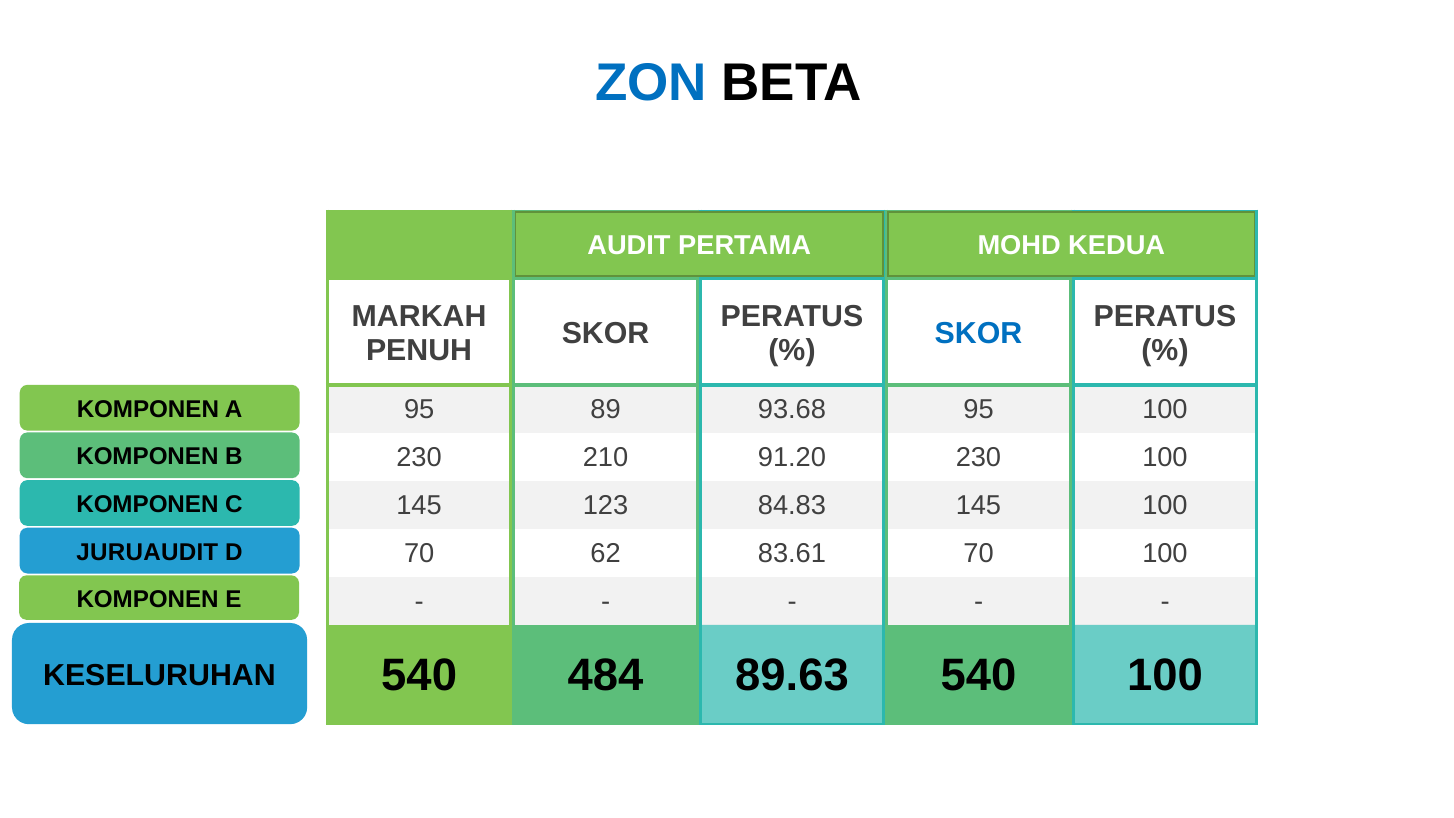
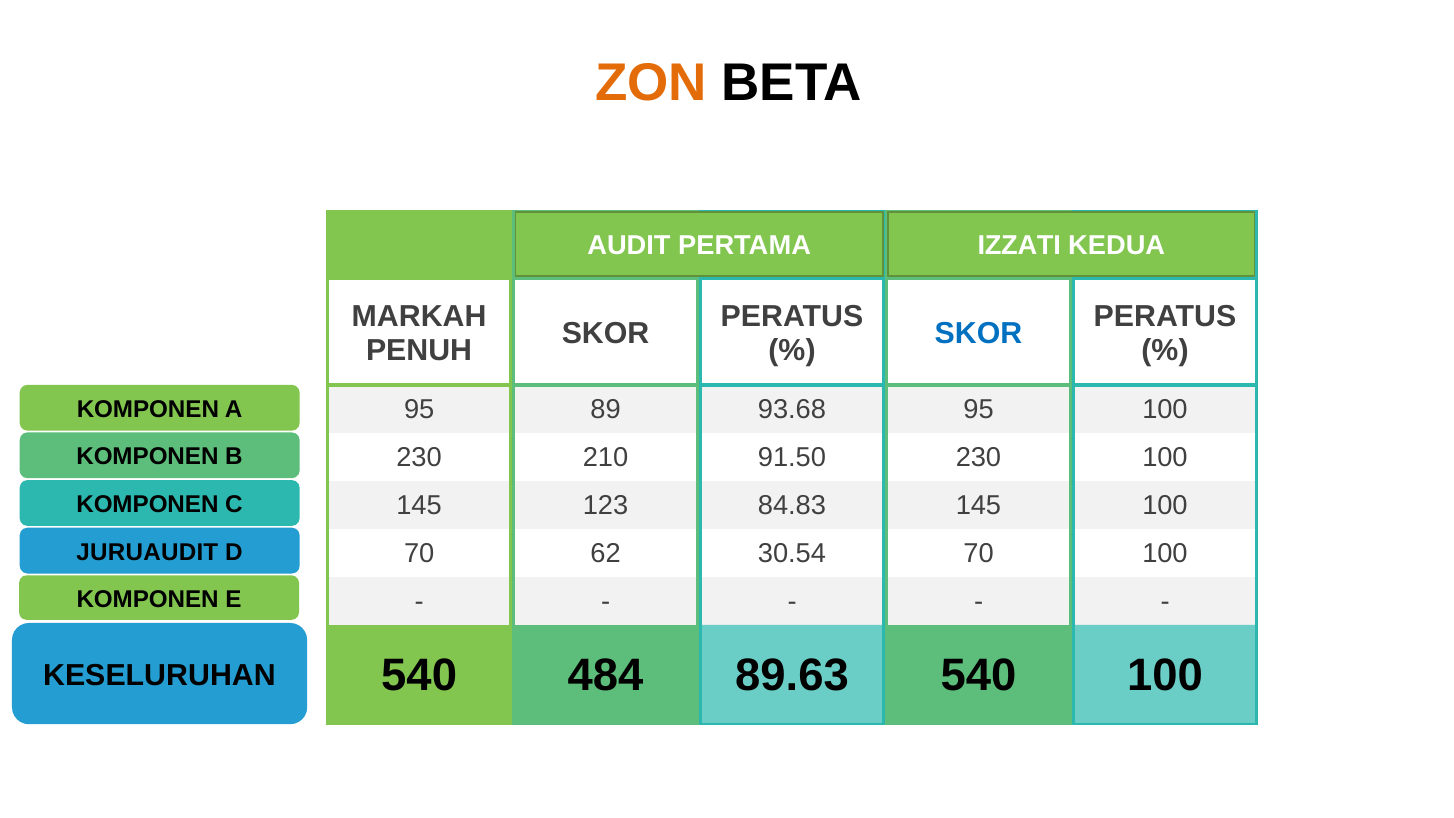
ZON colour: blue -> orange
MOHD: MOHD -> IZZATI
91.20: 91.20 -> 91.50
83.61: 83.61 -> 30.54
